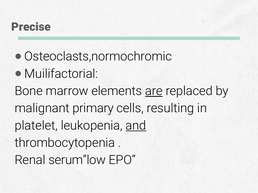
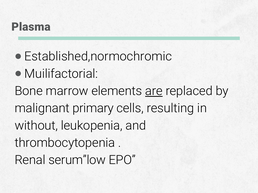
Precise: Precise -> Plasma
Osteoclasts,normochromic: Osteoclasts,normochromic -> Established,normochromic
platelet: platelet -> without
and underline: present -> none
